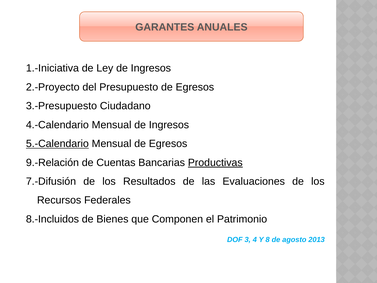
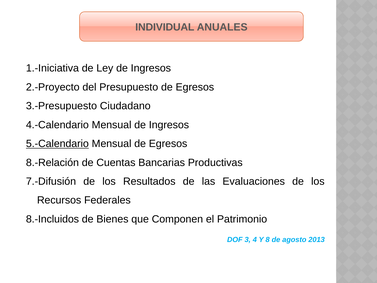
GARANTES: GARANTES -> INDIVIDUAL
9.-Relación: 9.-Relación -> 8.-Relación
Productivas underline: present -> none
